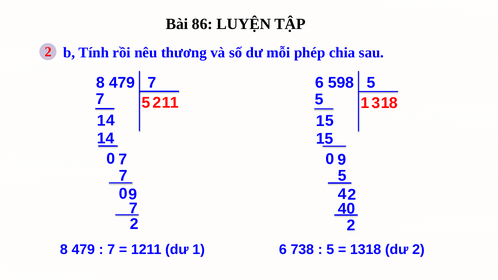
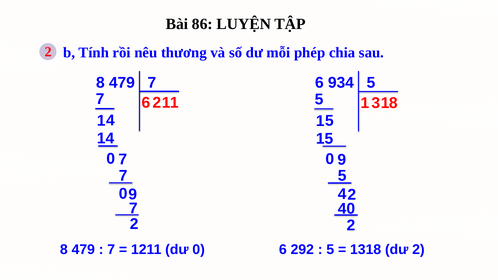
598: 598 -> 934
7 5: 5 -> 6
dư 1: 1 -> 0
738: 738 -> 292
